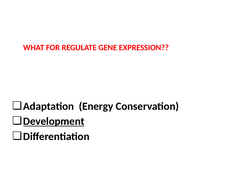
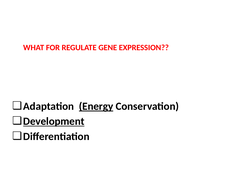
Energy underline: none -> present
